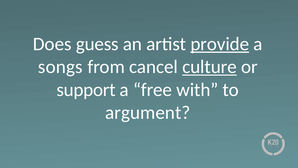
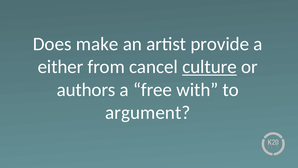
guess: guess -> make
provide underline: present -> none
songs: songs -> either
support: support -> authors
